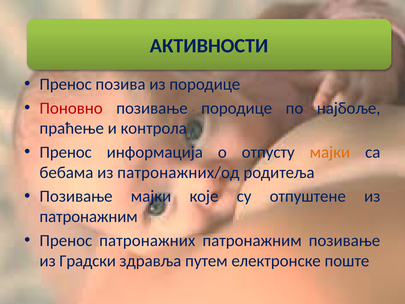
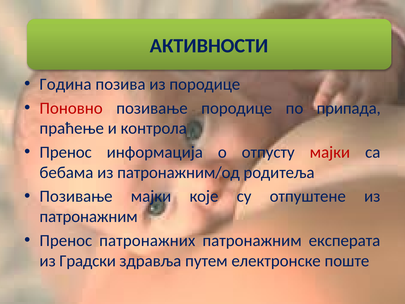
Пренос at (66, 84): Пренос -> Година
најбоље: најбоље -> припада
мајки at (330, 152) colour: orange -> red
патронажних/од: патронажних/од -> патронажним/од
патронажним позивање: позивање -> експерата
